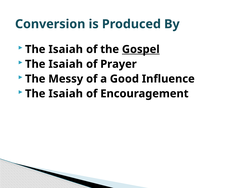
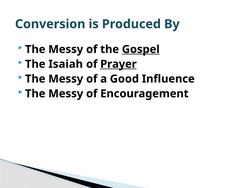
Isaiah at (66, 49): Isaiah -> Messy
Prayer underline: none -> present
Isaiah at (66, 94): Isaiah -> Messy
